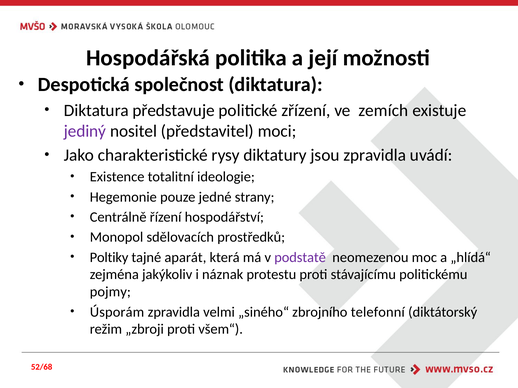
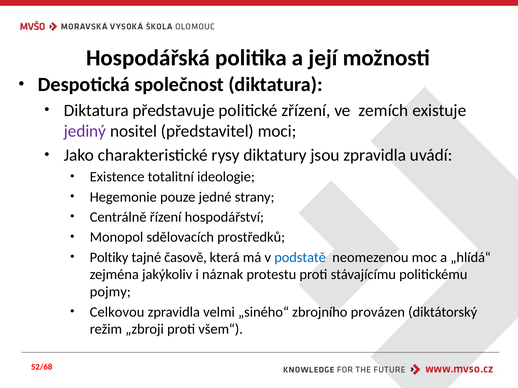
aparát: aparát -> časově
podstatě colour: purple -> blue
Úsporám: Úsporám -> Celkovou
telefonní: telefonní -> provázen
